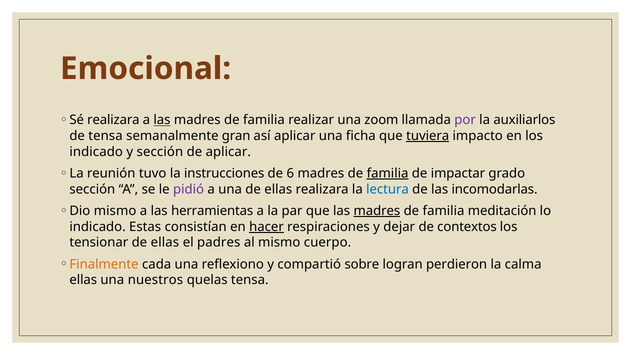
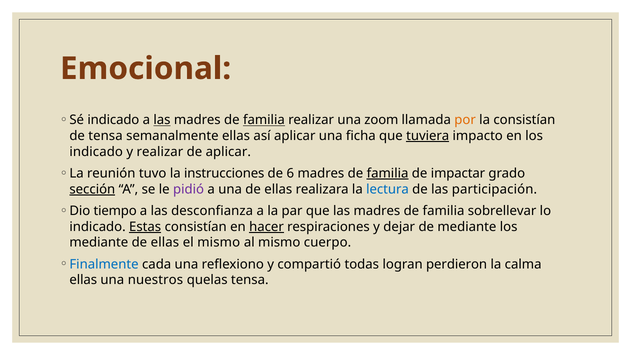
Sé realizara: realizara -> indicado
familia at (264, 120) underline: none -> present
por colour: purple -> orange
la auxiliarlos: auxiliarlos -> consistían
semanalmente gran: gran -> ellas
y sección: sección -> realizar
sección at (92, 189) underline: none -> present
incomodarlas: incomodarlas -> participación
Dio mismo: mismo -> tiempo
herramientas: herramientas -> desconfianza
madres at (377, 211) underline: present -> none
meditación: meditación -> sobrellevar
Estas underline: none -> present
de contextos: contextos -> mediante
tensionar at (99, 242): tensionar -> mediante
el padres: padres -> mismo
Finalmente colour: orange -> blue
sobre: sobre -> todas
